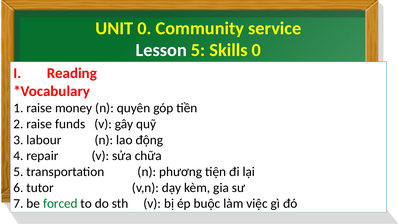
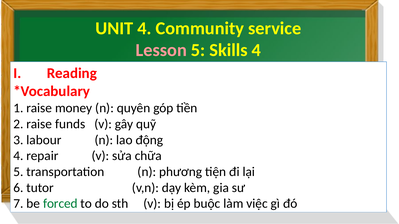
UNIT 0: 0 -> 4
Lesson colour: white -> pink
Skills 0: 0 -> 4
